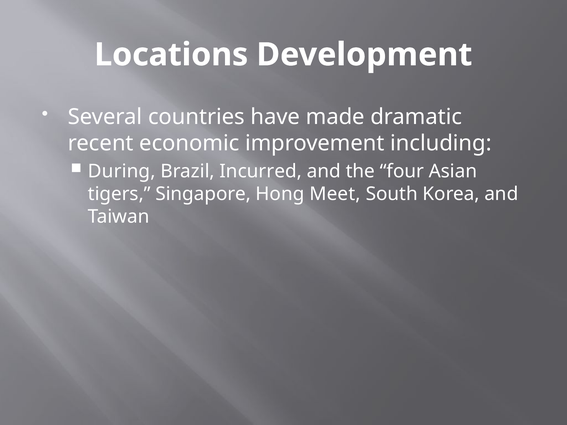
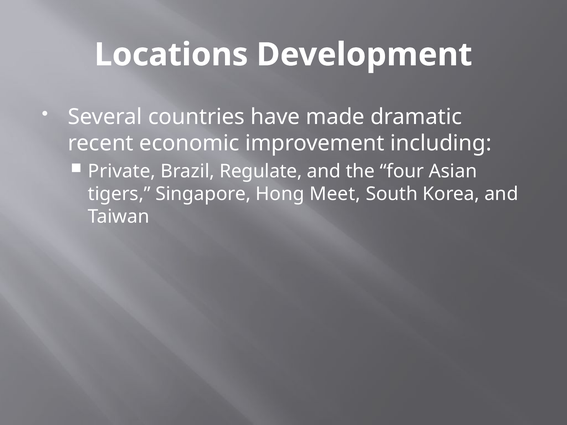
During: During -> Private
Incurred: Incurred -> Regulate
